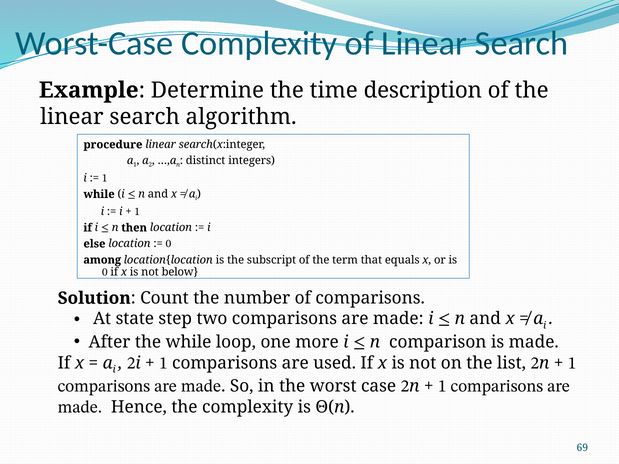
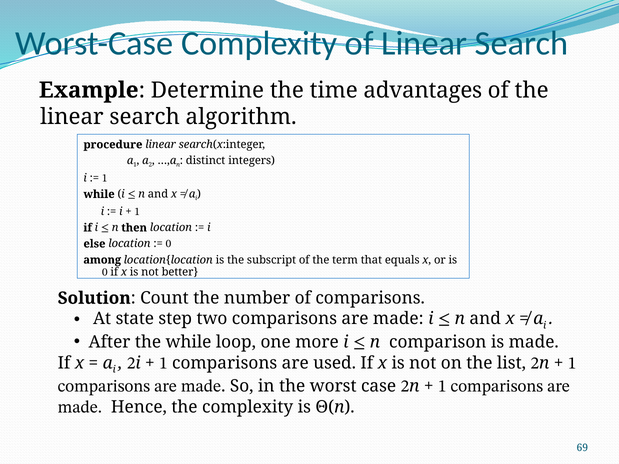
description: description -> advantages
below: below -> better
